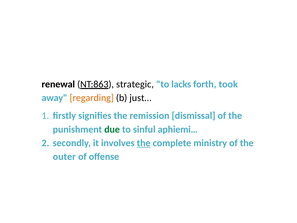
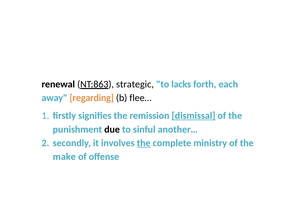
took: took -> each
just…: just… -> flee…
dismissal underline: none -> present
due colour: green -> black
aphiemi…: aphiemi… -> another…
outer: outer -> make
